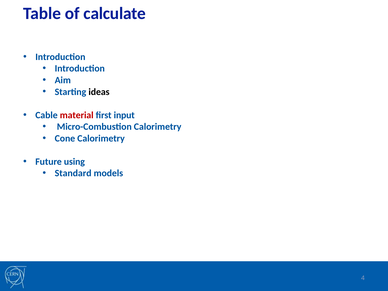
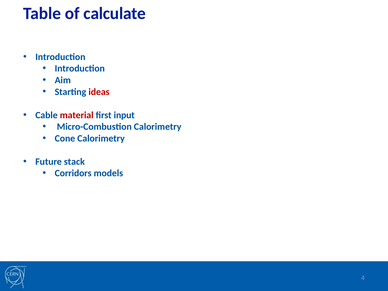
ideas colour: black -> red
using: using -> stack
Standard: Standard -> Corridors
